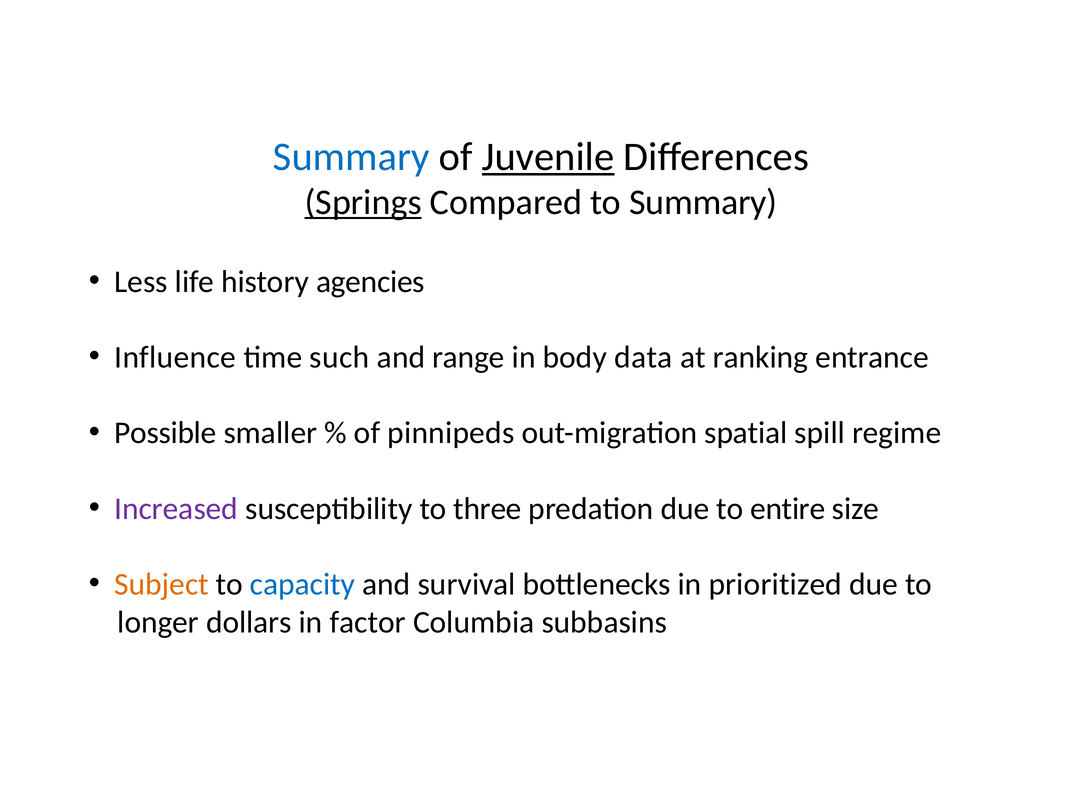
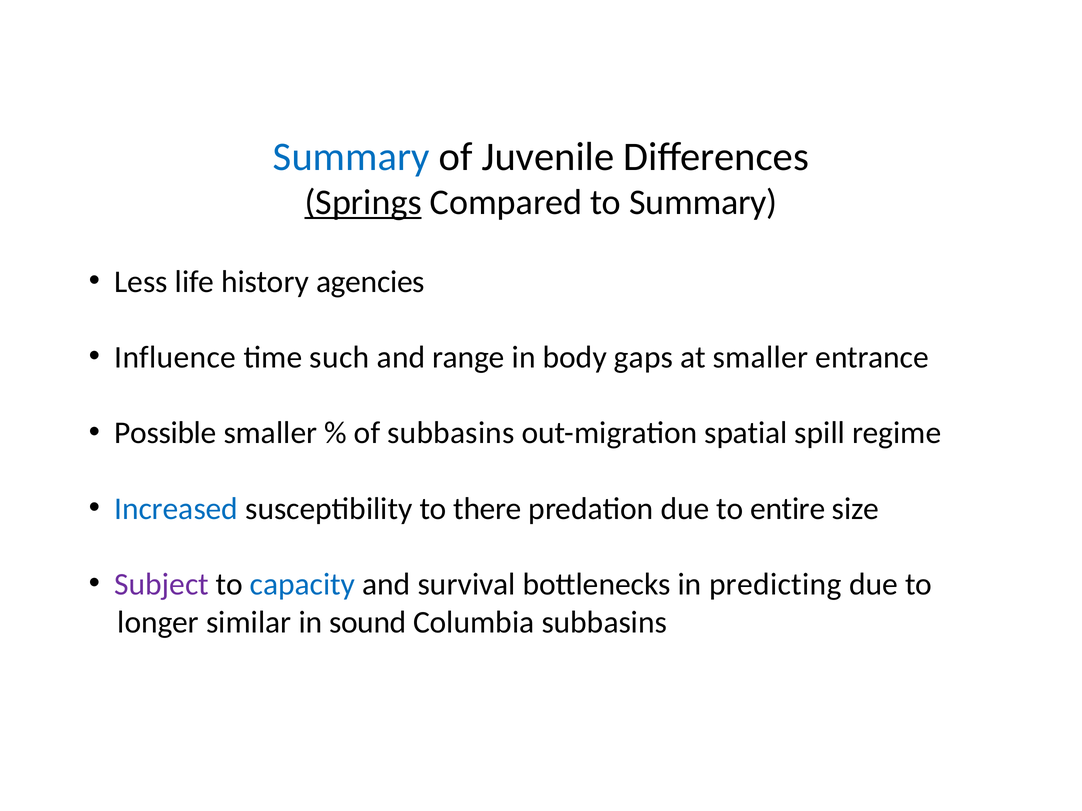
Juvenile underline: present -> none
data: data -> gaps
at ranking: ranking -> smaller
of pinnipeds: pinnipeds -> subbasins
Increased colour: purple -> blue
three: three -> there
Subject colour: orange -> purple
prioritized: prioritized -> predicting
dollars: dollars -> similar
factor: factor -> sound
